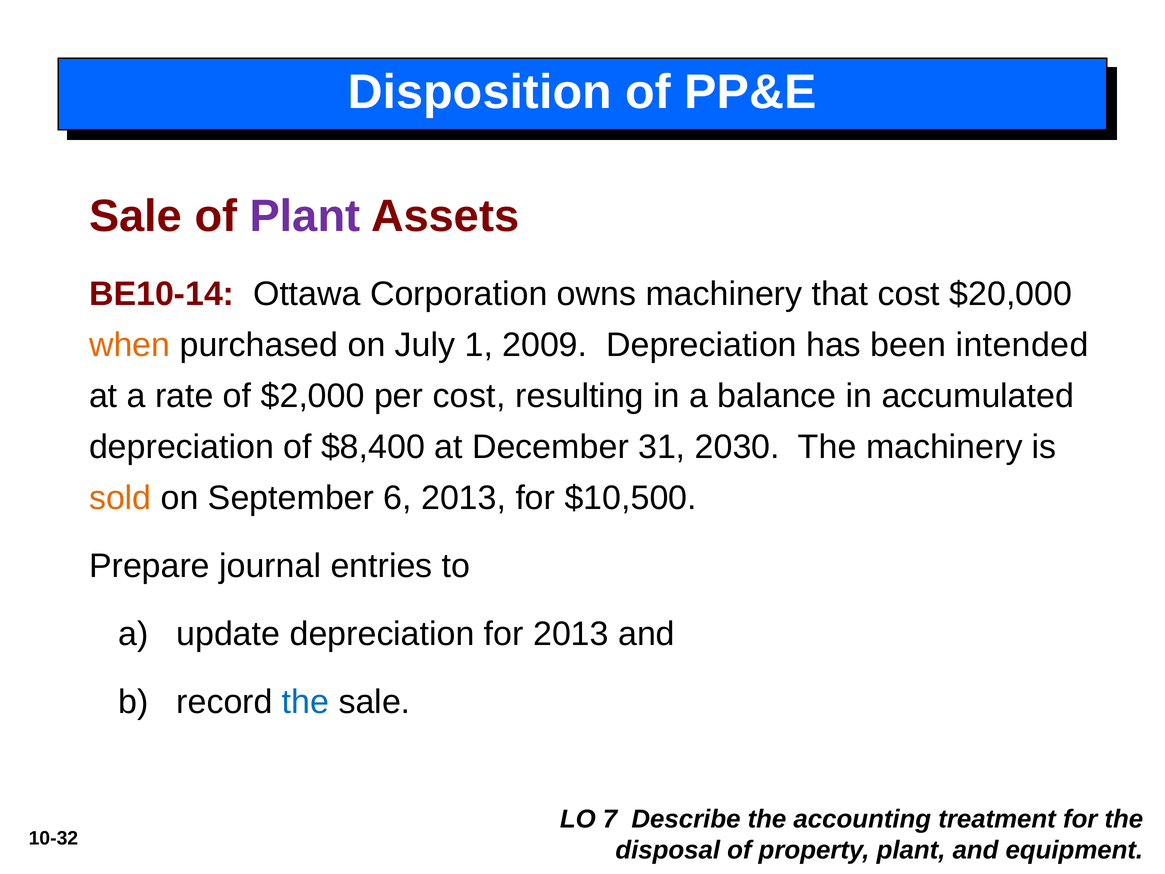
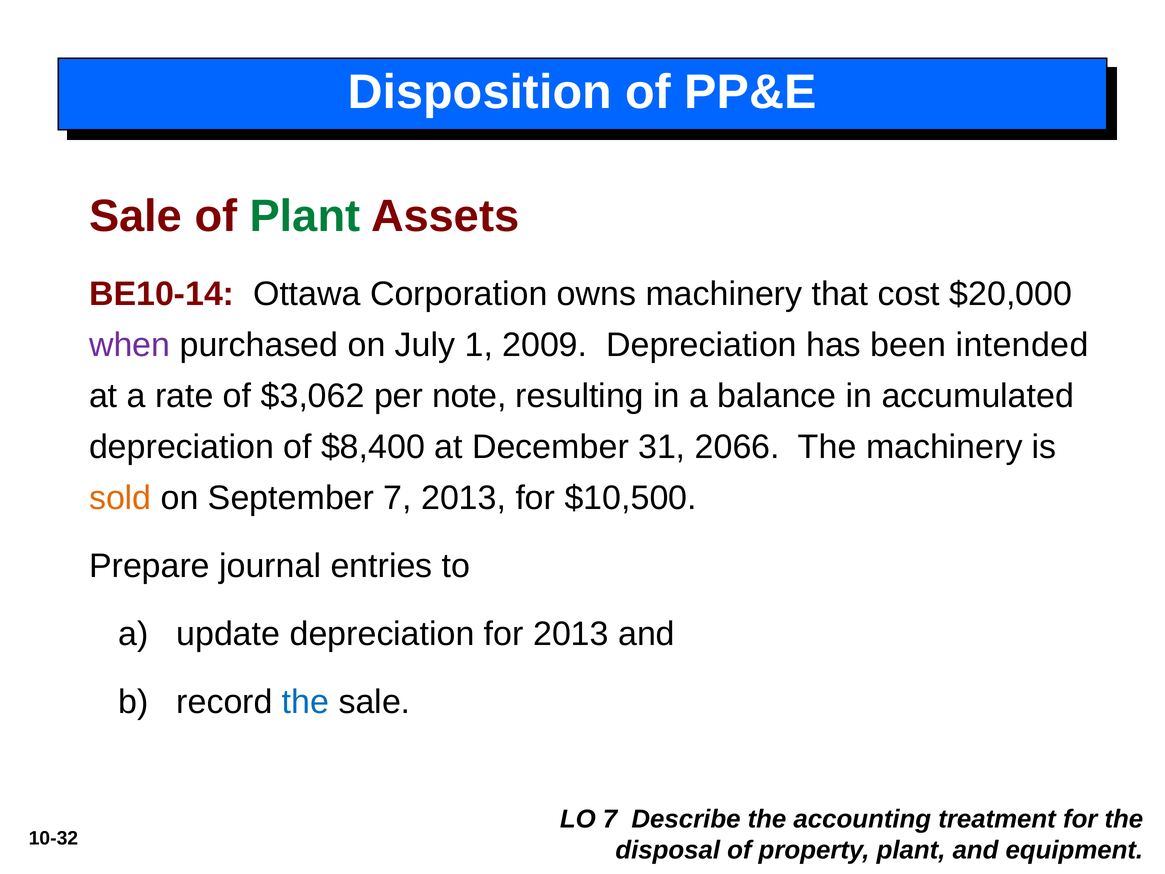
Plant at (305, 216) colour: purple -> green
when colour: orange -> purple
$2,000: $2,000 -> $3,062
per cost: cost -> note
2030: 2030 -> 2066
September 6: 6 -> 7
